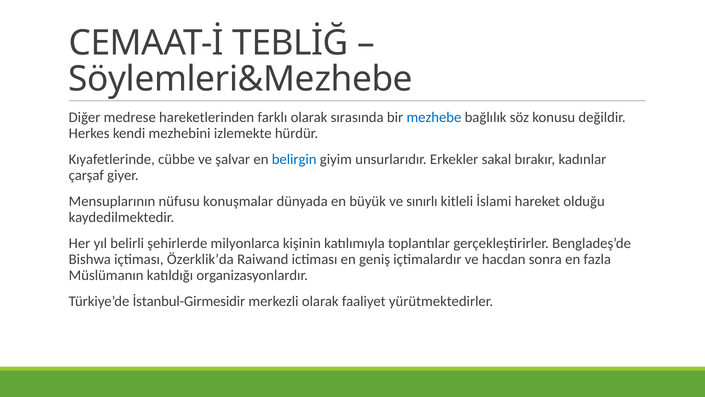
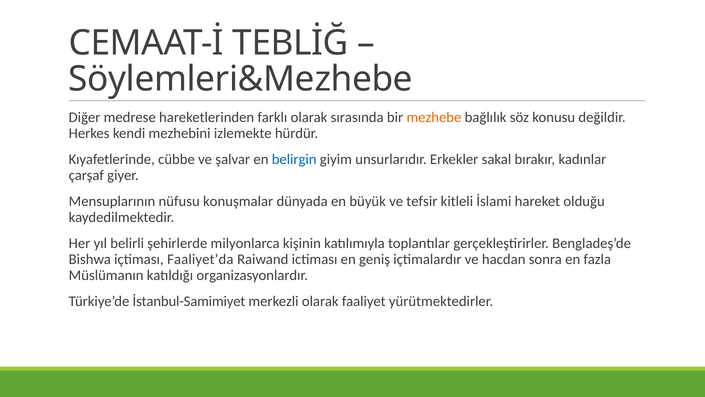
mezhebe colour: blue -> orange
sınırlı: sınırlı -> tefsir
Özerklik’da: Özerklik’da -> Faaliyet’da
İstanbul-Girmesidir: İstanbul-Girmesidir -> İstanbul-Samimiyet
